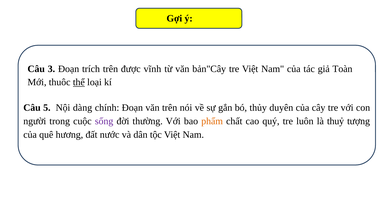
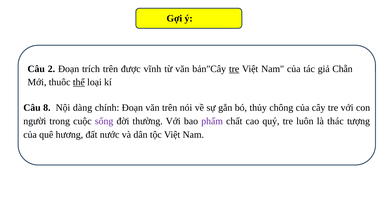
3: 3 -> 2
tre at (234, 69) underline: none -> present
Toàn: Toàn -> Chẵn
5: 5 -> 8
duyên: duyên -> chông
phẩm colour: orange -> purple
thuỷ: thuỷ -> thác
